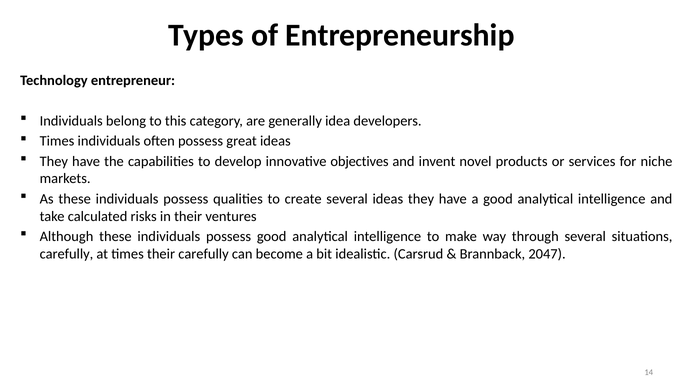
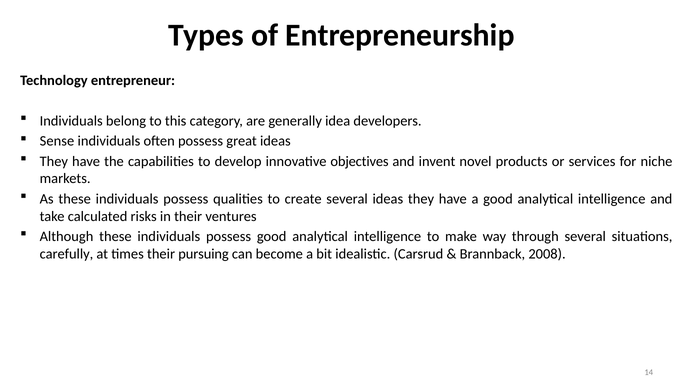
Times at (57, 141): Times -> Sense
their carefully: carefully -> pursuing
2047: 2047 -> 2008
